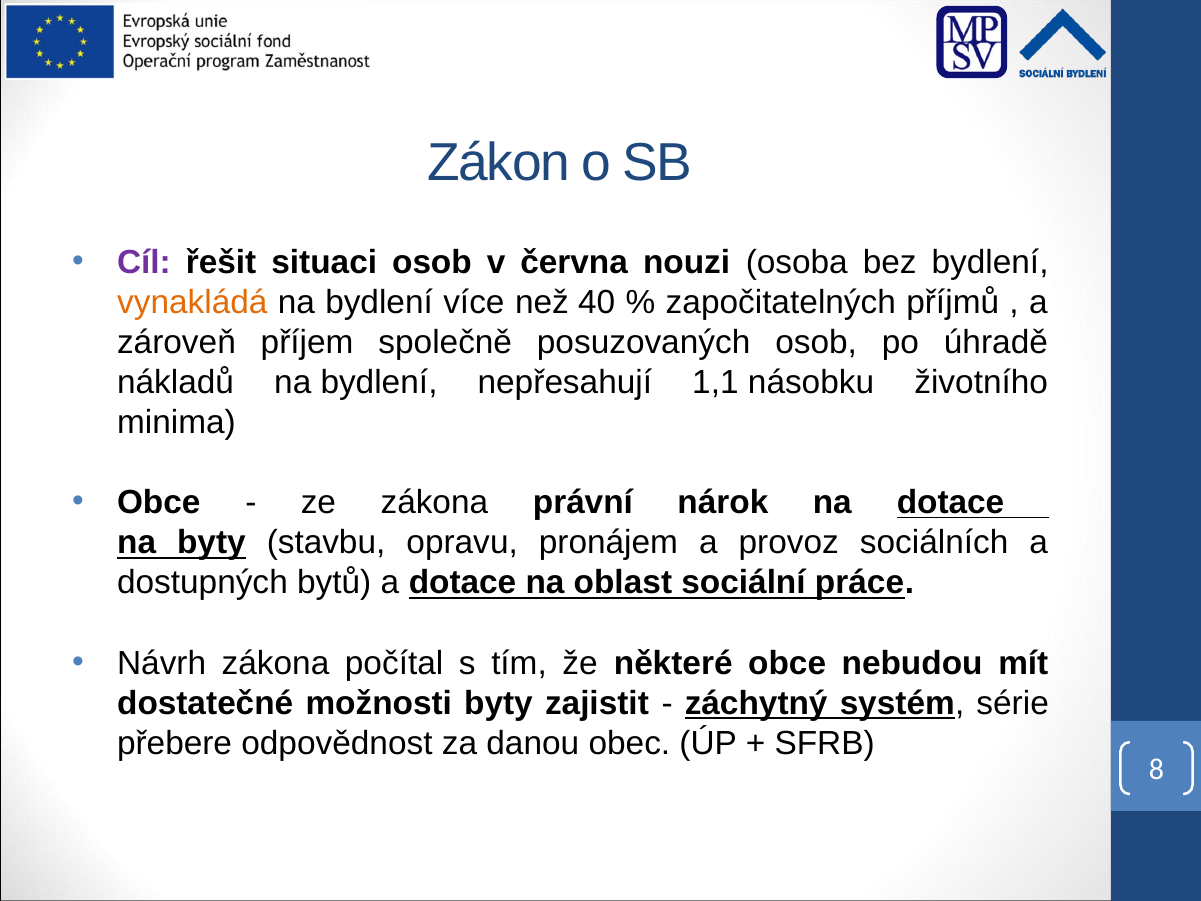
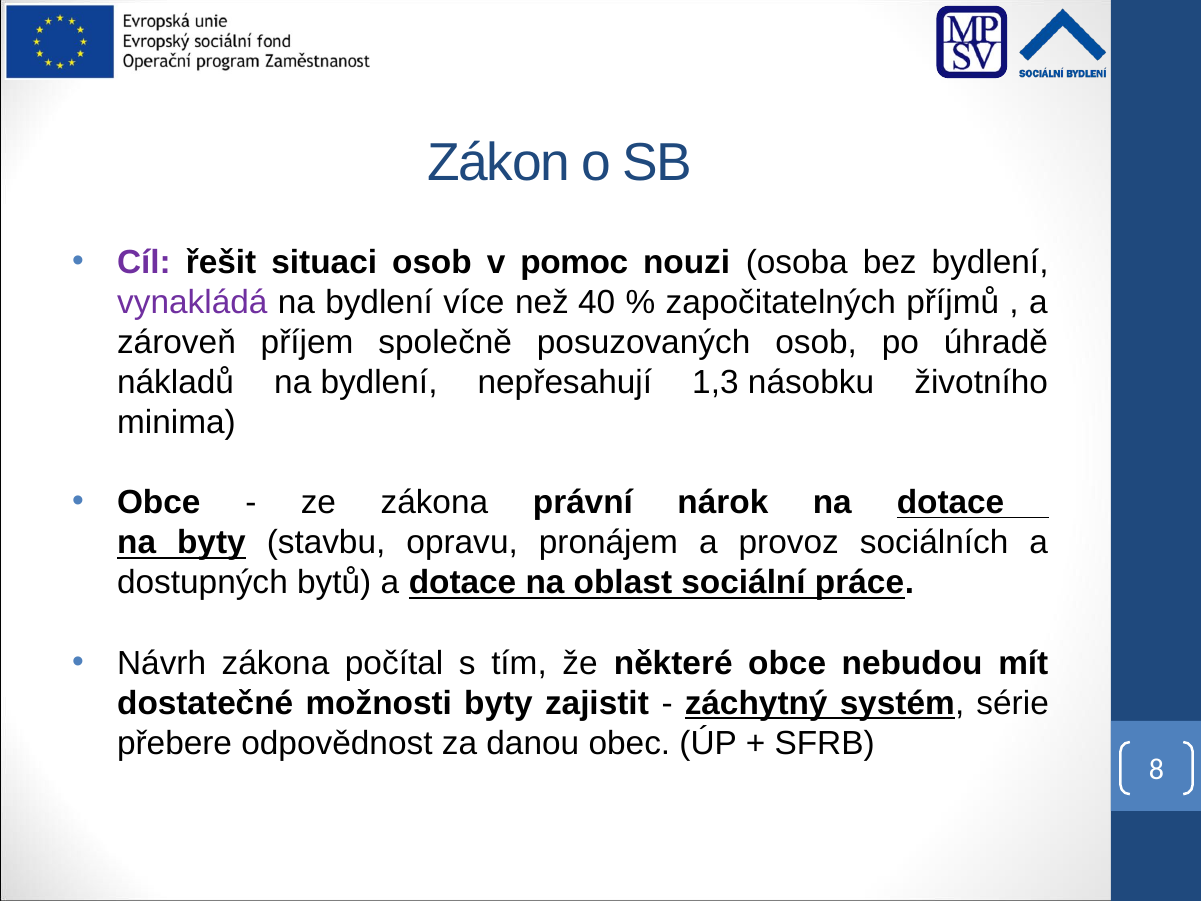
června: června -> pomoc
vynakládá colour: orange -> purple
1,1: 1,1 -> 1,3
